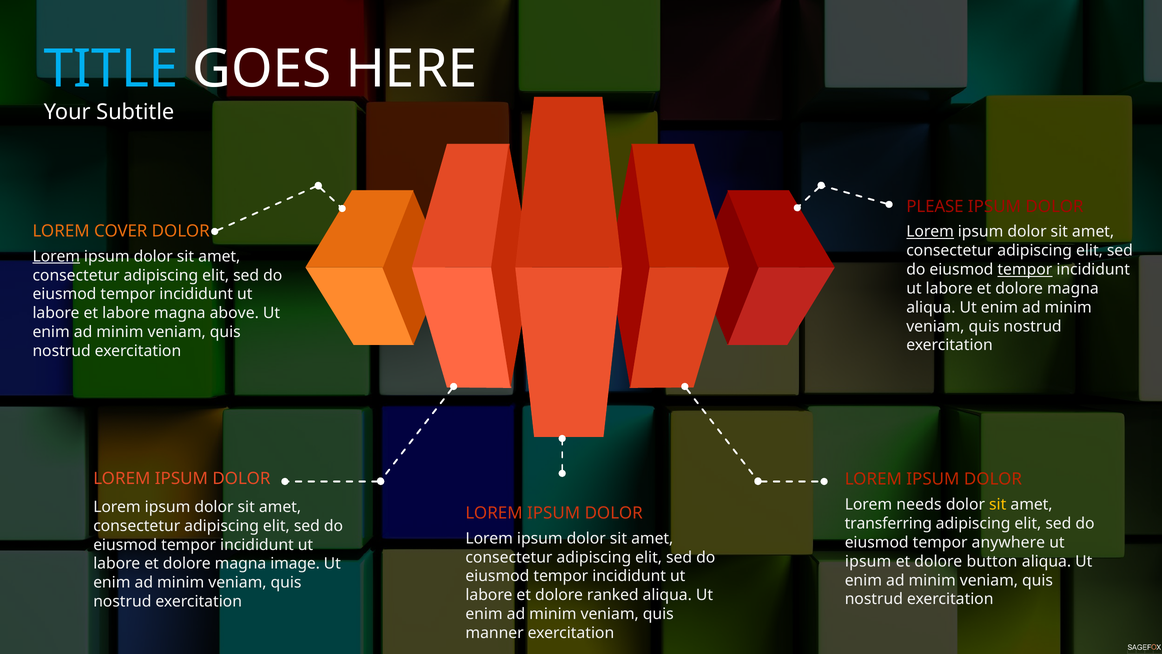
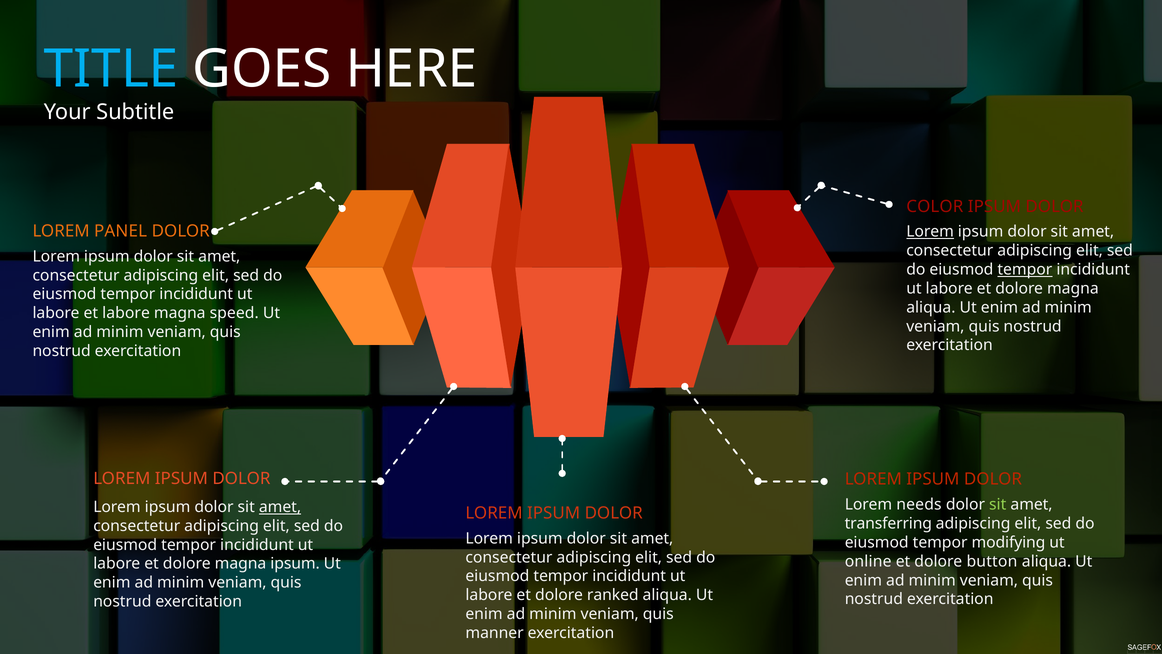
PLEASE: PLEASE -> COLOR
COVER: COVER -> PANEL
Lorem at (56, 256) underline: present -> none
above: above -> speed
sit at (998, 504) colour: yellow -> light green
amet at (280, 507) underline: none -> present
anywhere: anywhere -> modifying
ipsum at (868, 561): ipsum -> online
magna image: image -> ipsum
